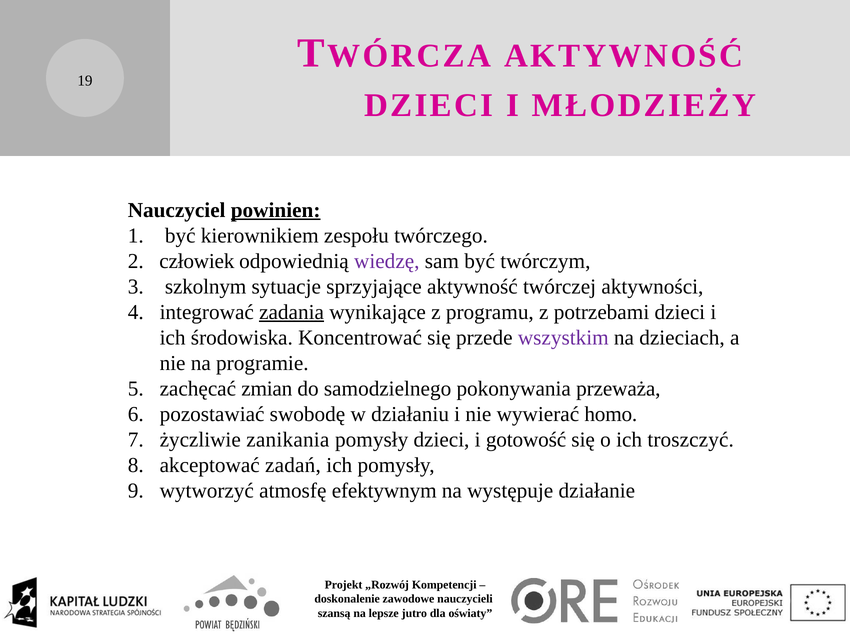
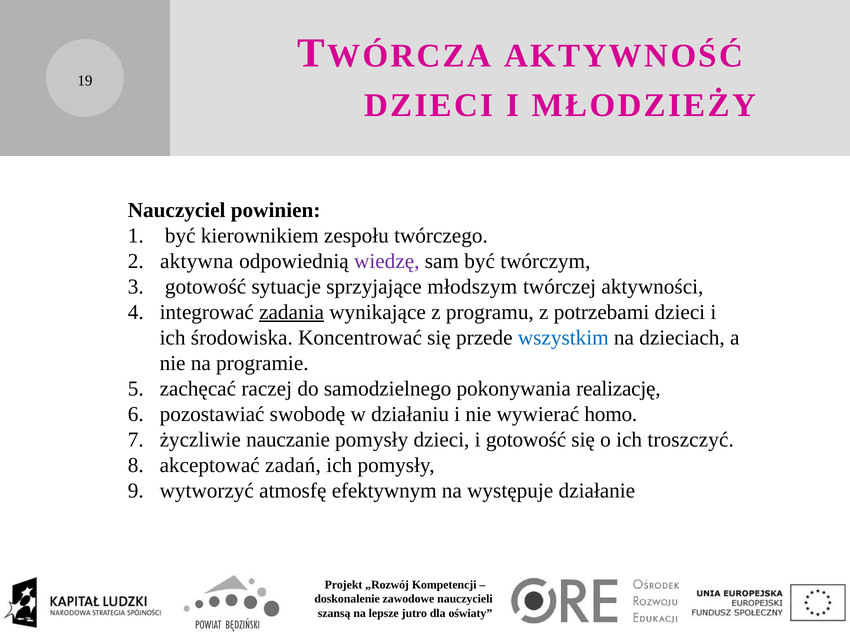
powinien underline: present -> none
człowiek: człowiek -> aktywna
szkolnym at (206, 286): szkolnym -> gotowość
sprzyjające aktywność: aktywność -> młodszym
wszystkim colour: purple -> blue
zmian: zmian -> raczej
przeważa: przeważa -> realizację
zanikania: zanikania -> nauczanie
